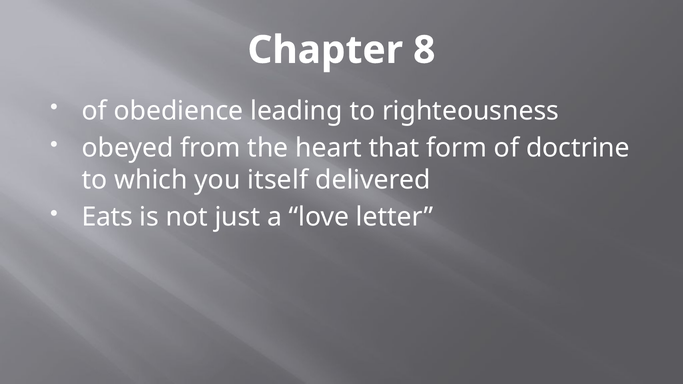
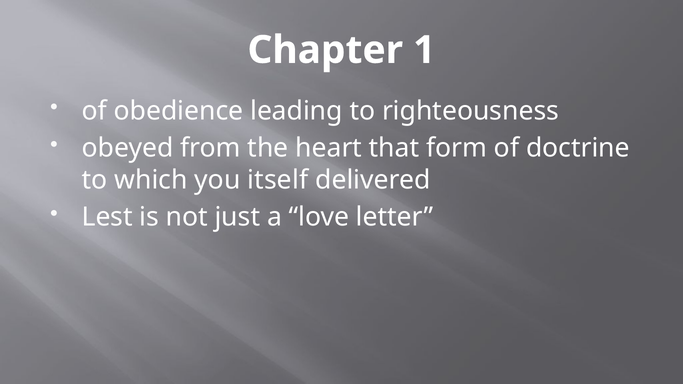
8: 8 -> 1
Eats: Eats -> Lest
